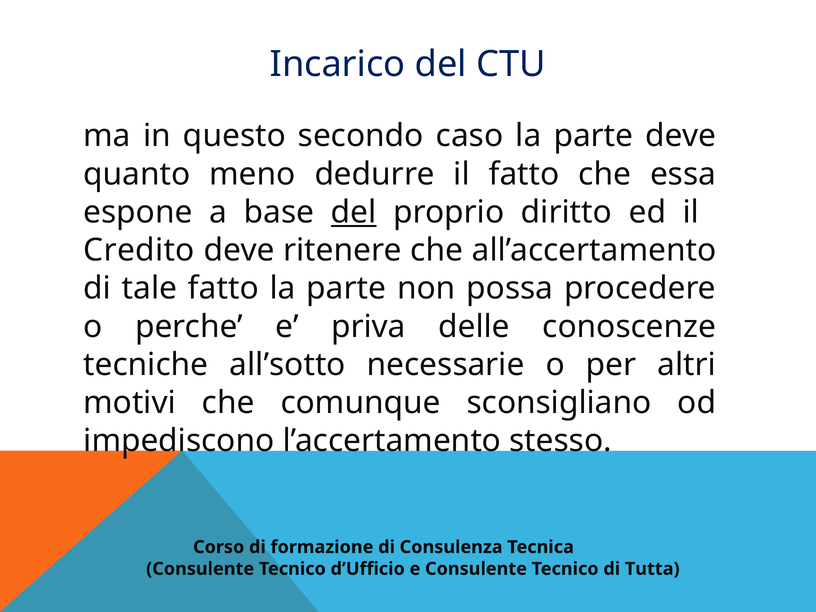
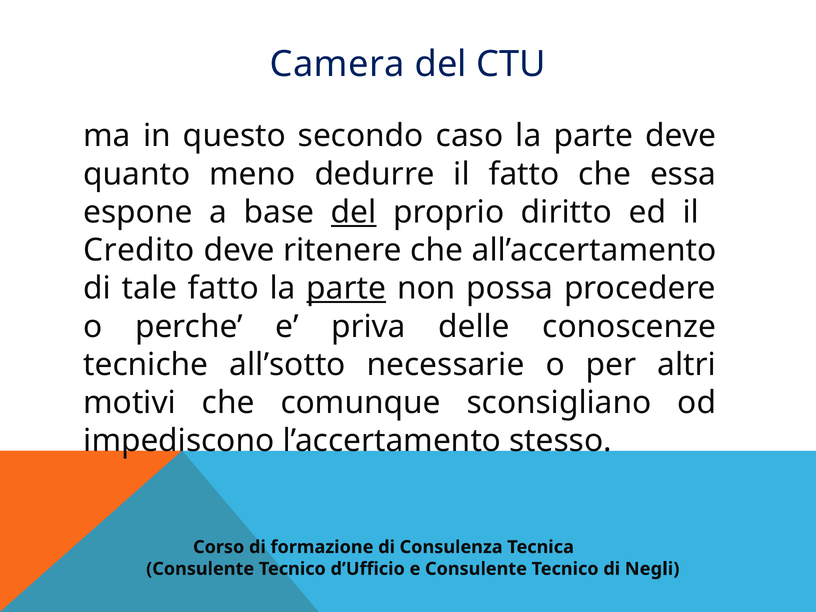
Incarico: Incarico -> Camera
parte at (346, 288) underline: none -> present
Tutta: Tutta -> Negli
